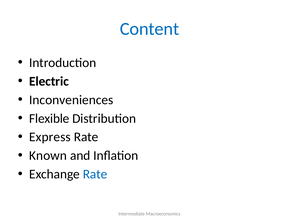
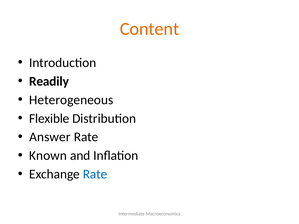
Content colour: blue -> orange
Electric: Electric -> Readily
Inconveniences: Inconveniences -> Heterogeneous
Express: Express -> Answer
